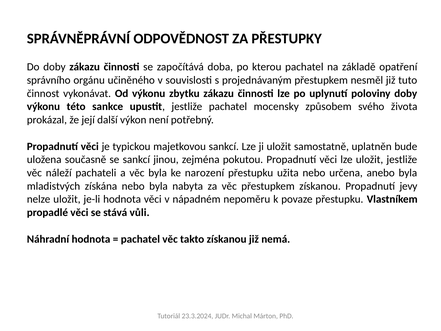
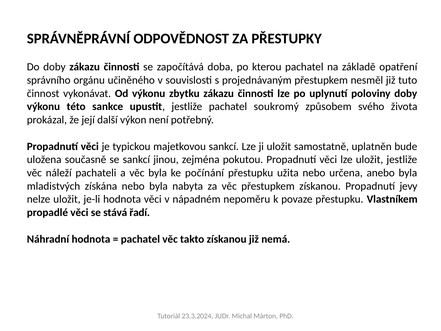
mocensky: mocensky -> soukromý
narození: narození -> počínání
vůli: vůli -> řadí
